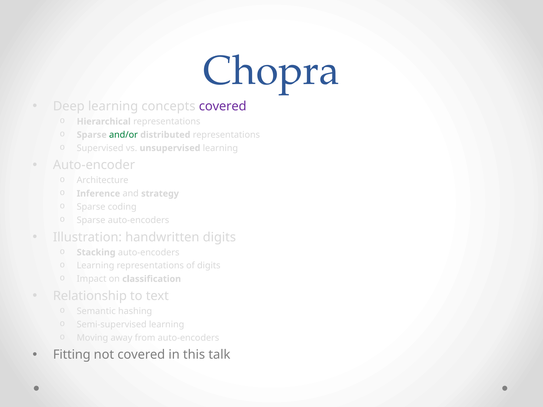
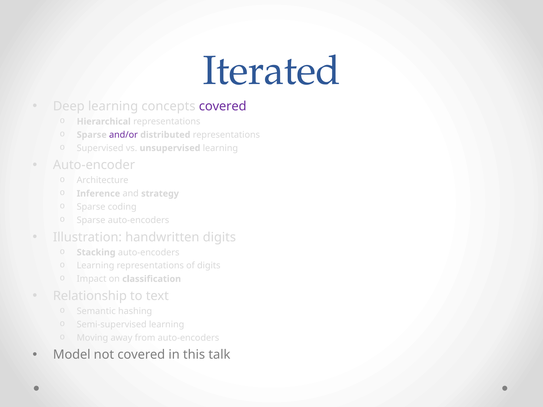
Chopra: Chopra -> Iterated
and/or colour: green -> purple
Fitting: Fitting -> Model
